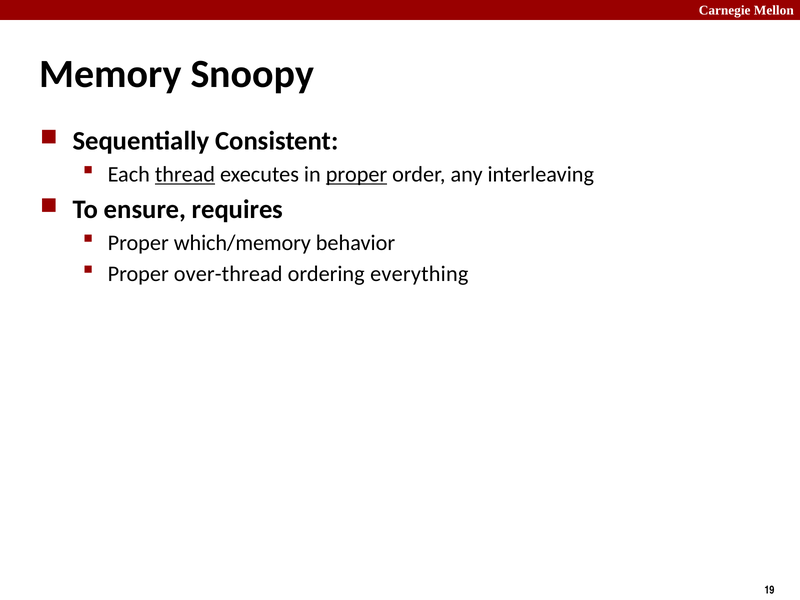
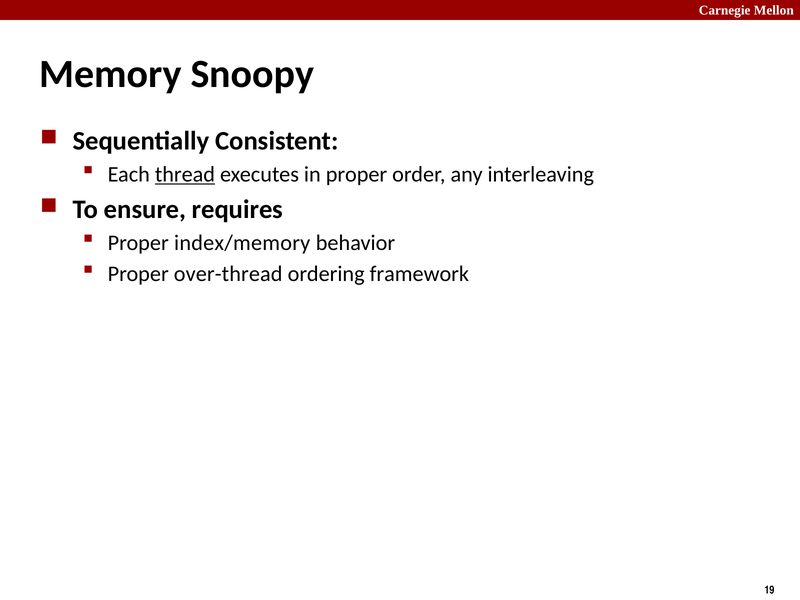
proper at (356, 175) underline: present -> none
which/memory: which/memory -> index/memory
everything: everything -> framework
